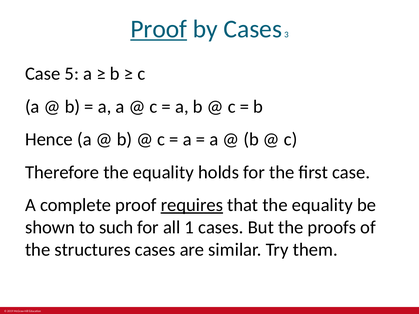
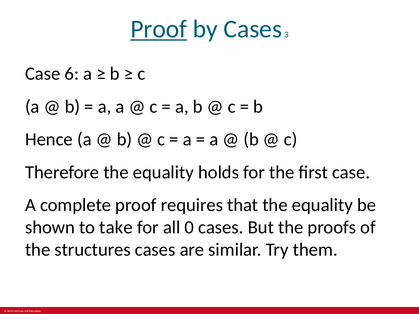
5: 5 -> 6
requires underline: present -> none
such: such -> take
1: 1 -> 0
